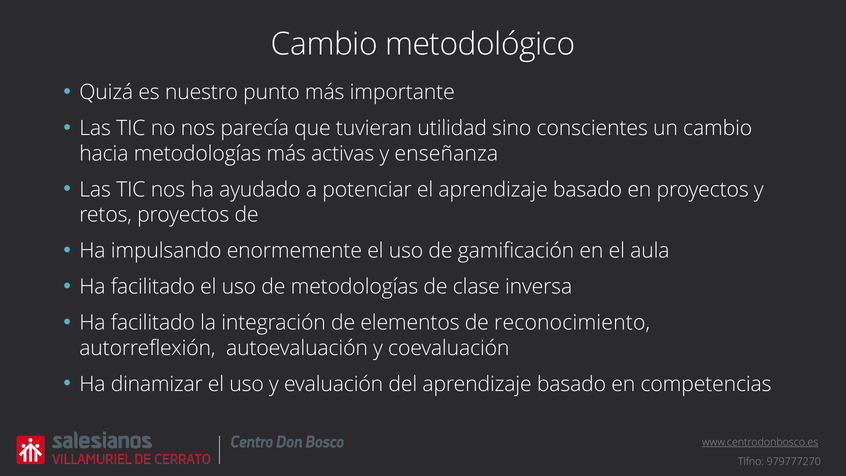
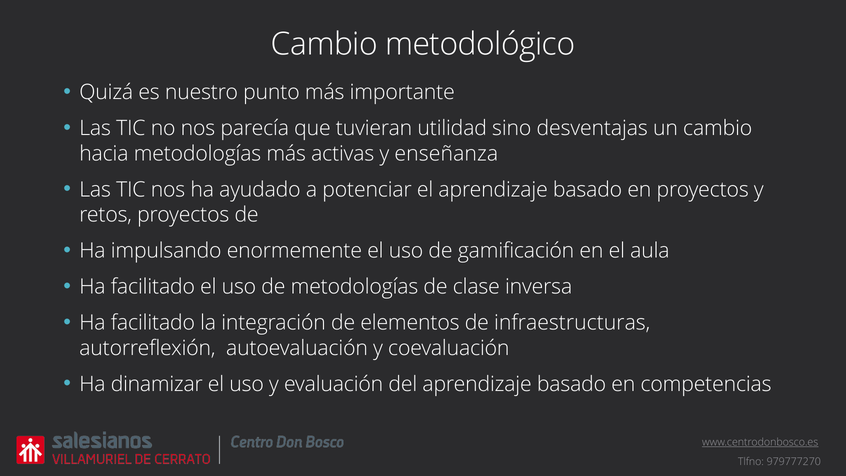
conscientes: conscientes -> desventajas
reconocimiento: reconocimiento -> infraestructuras
